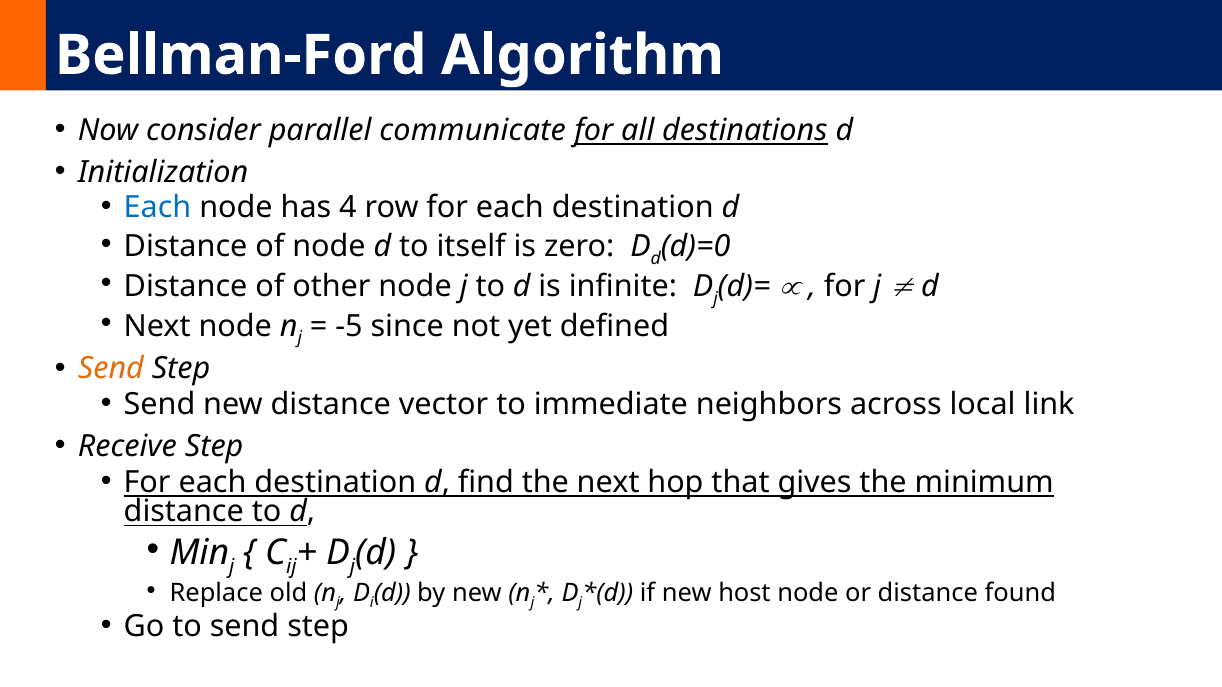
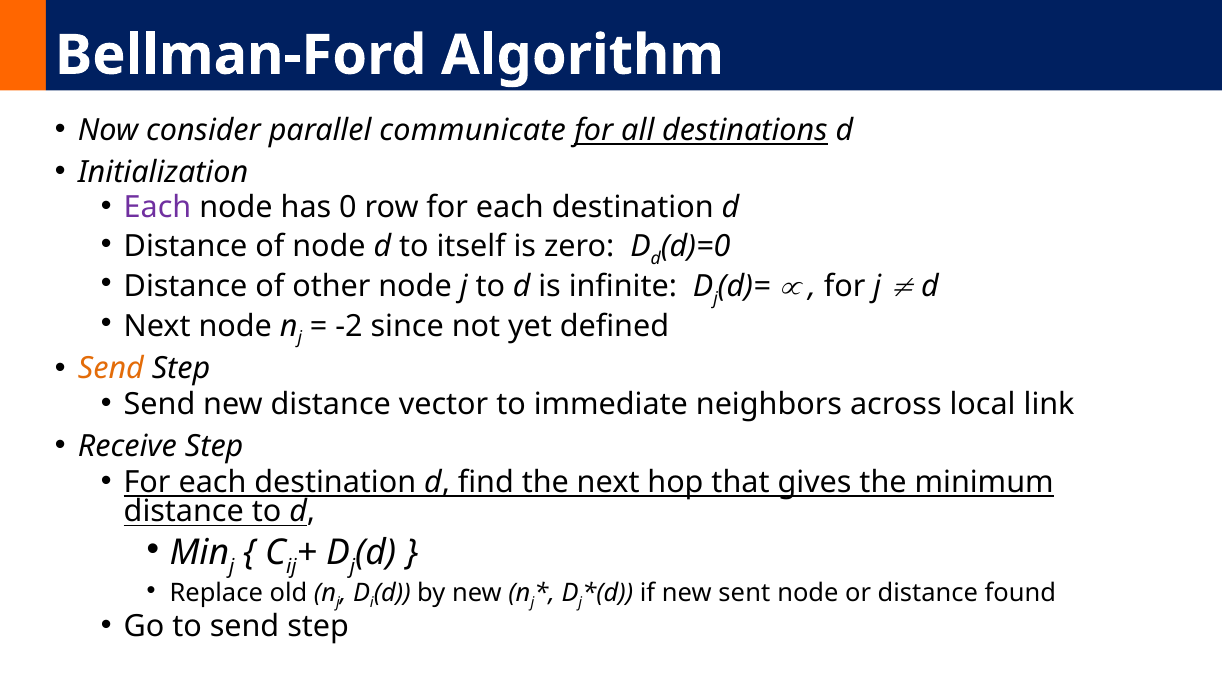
Each at (158, 208) colour: blue -> purple
4: 4 -> 0
-5: -5 -> -2
host: host -> sent
